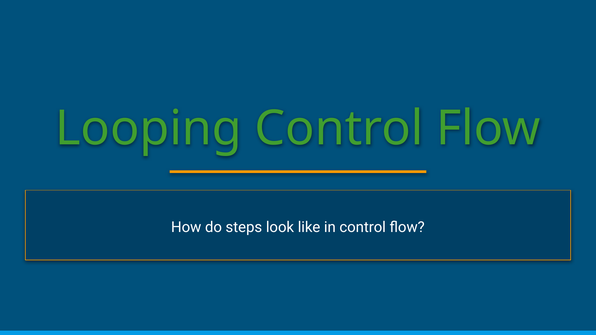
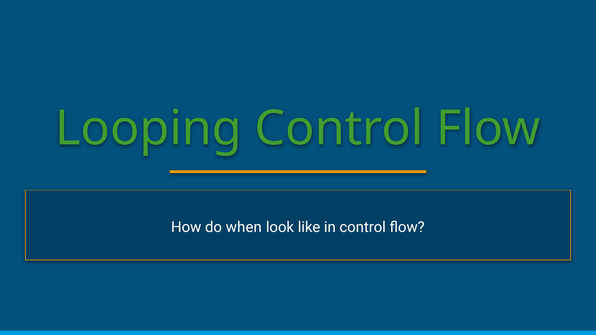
steps: steps -> when
